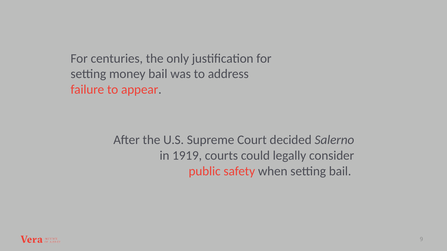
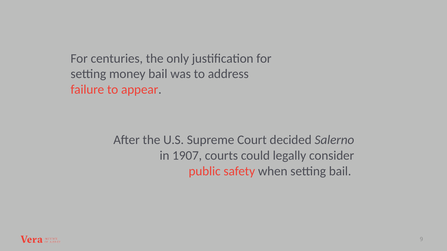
1919: 1919 -> 1907
